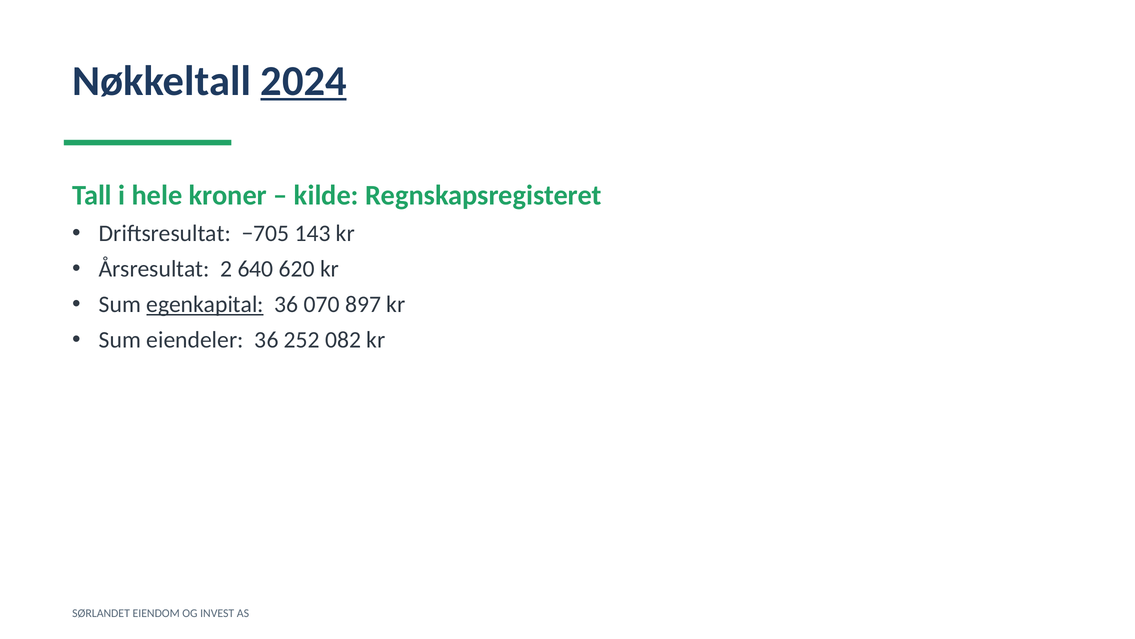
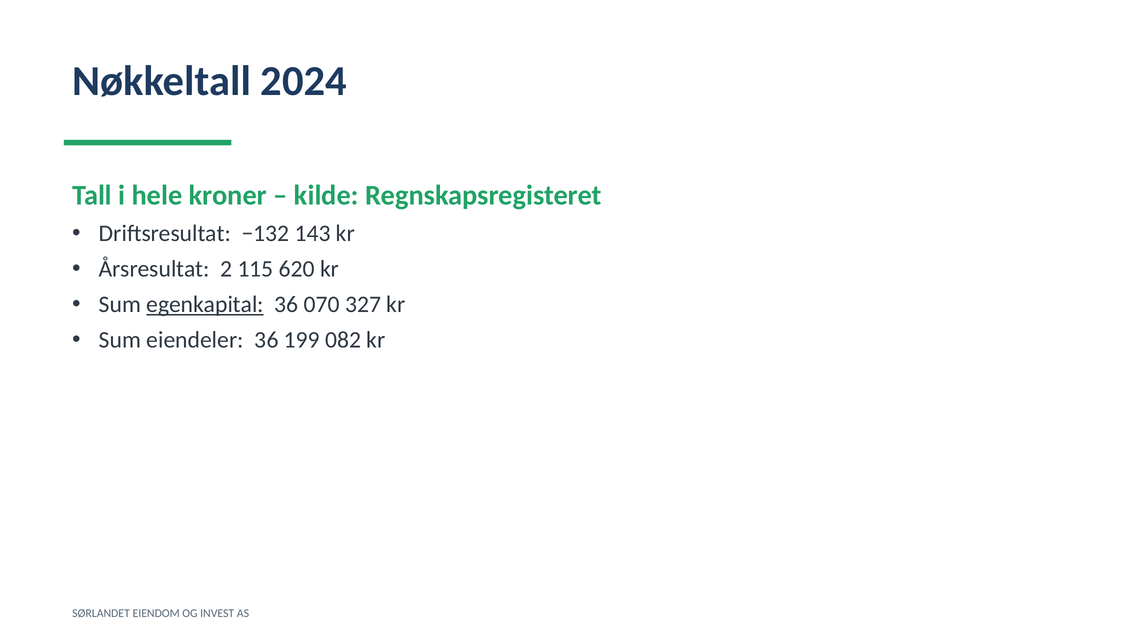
2024 underline: present -> none
−705: −705 -> −132
640: 640 -> 115
897: 897 -> 327
252: 252 -> 199
